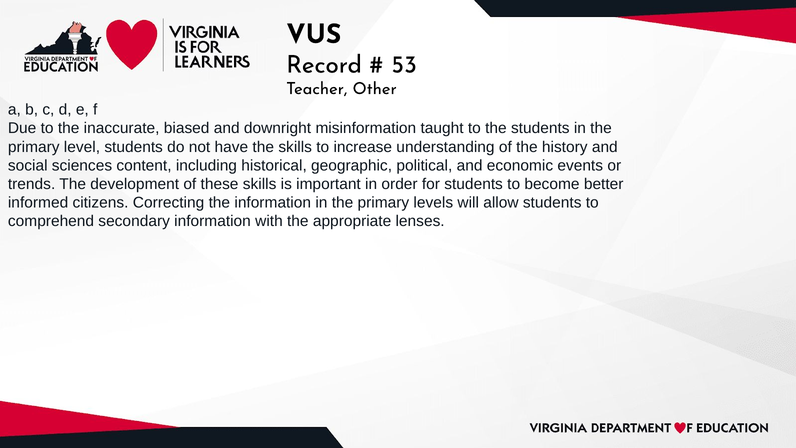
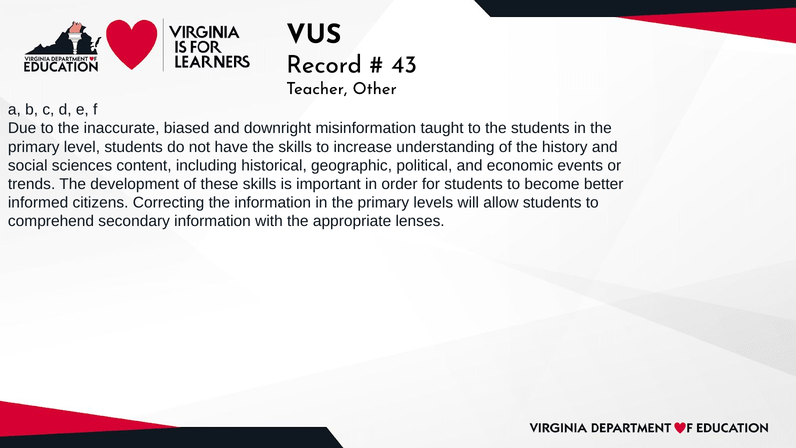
53: 53 -> 43
